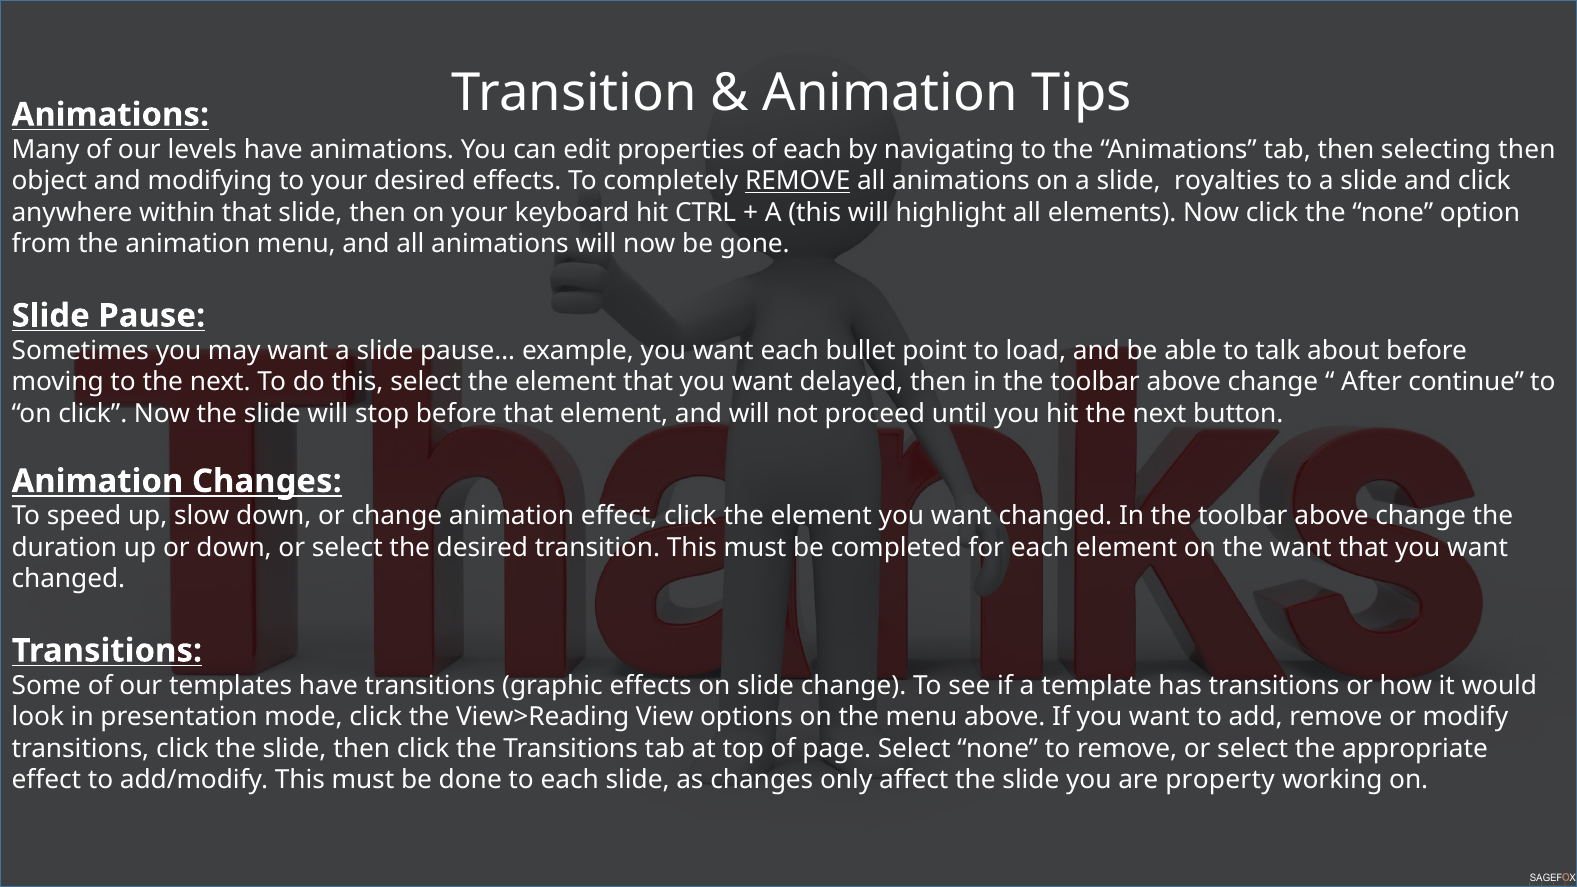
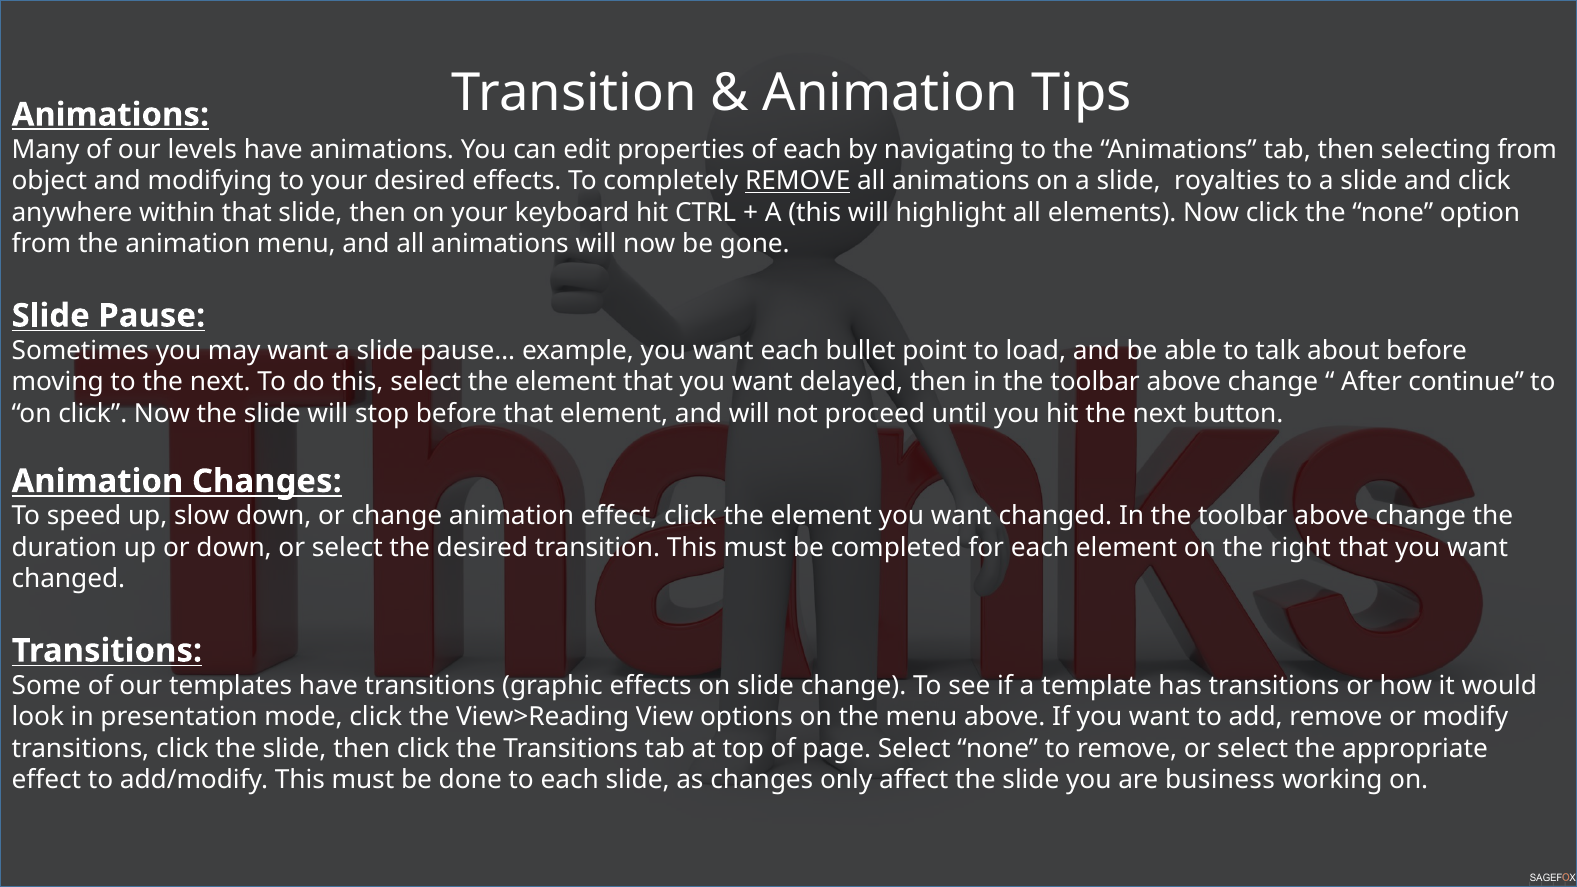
Animations at (110, 115) underline: none -> present
selecting then: then -> from
the want: want -> right
property: property -> business
